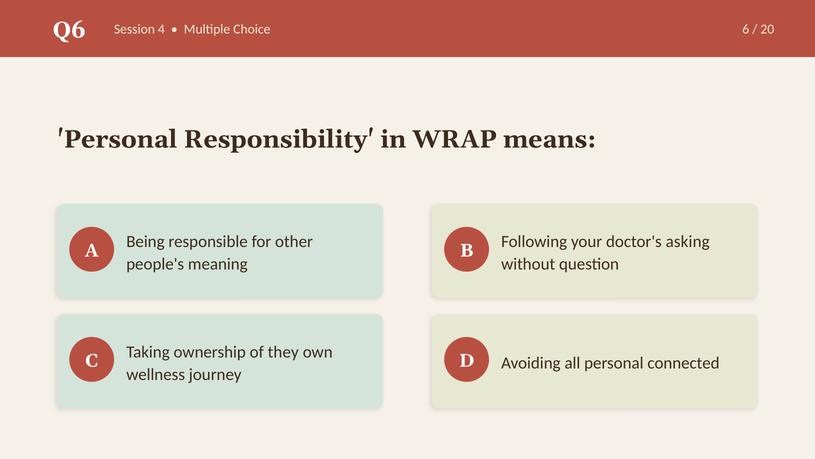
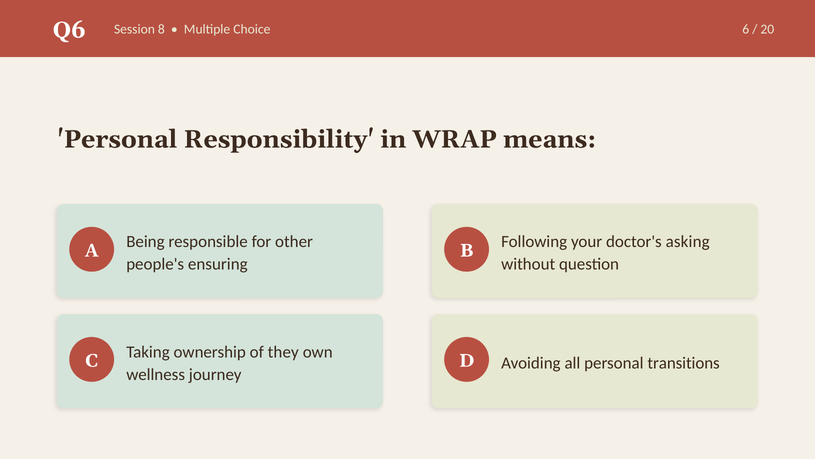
4: 4 -> 8
meaning: meaning -> ensuring
connected: connected -> transitions
